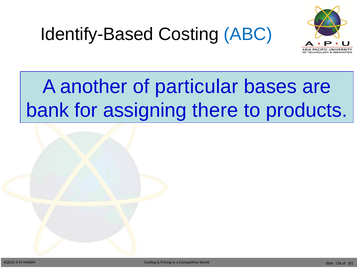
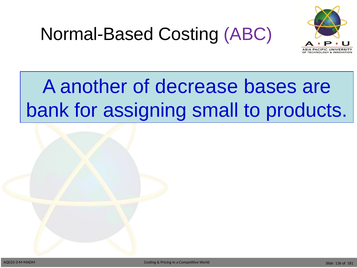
Identify-Based: Identify-Based -> Normal-Based
ABC colour: blue -> purple
particular: particular -> decrease
there: there -> small
